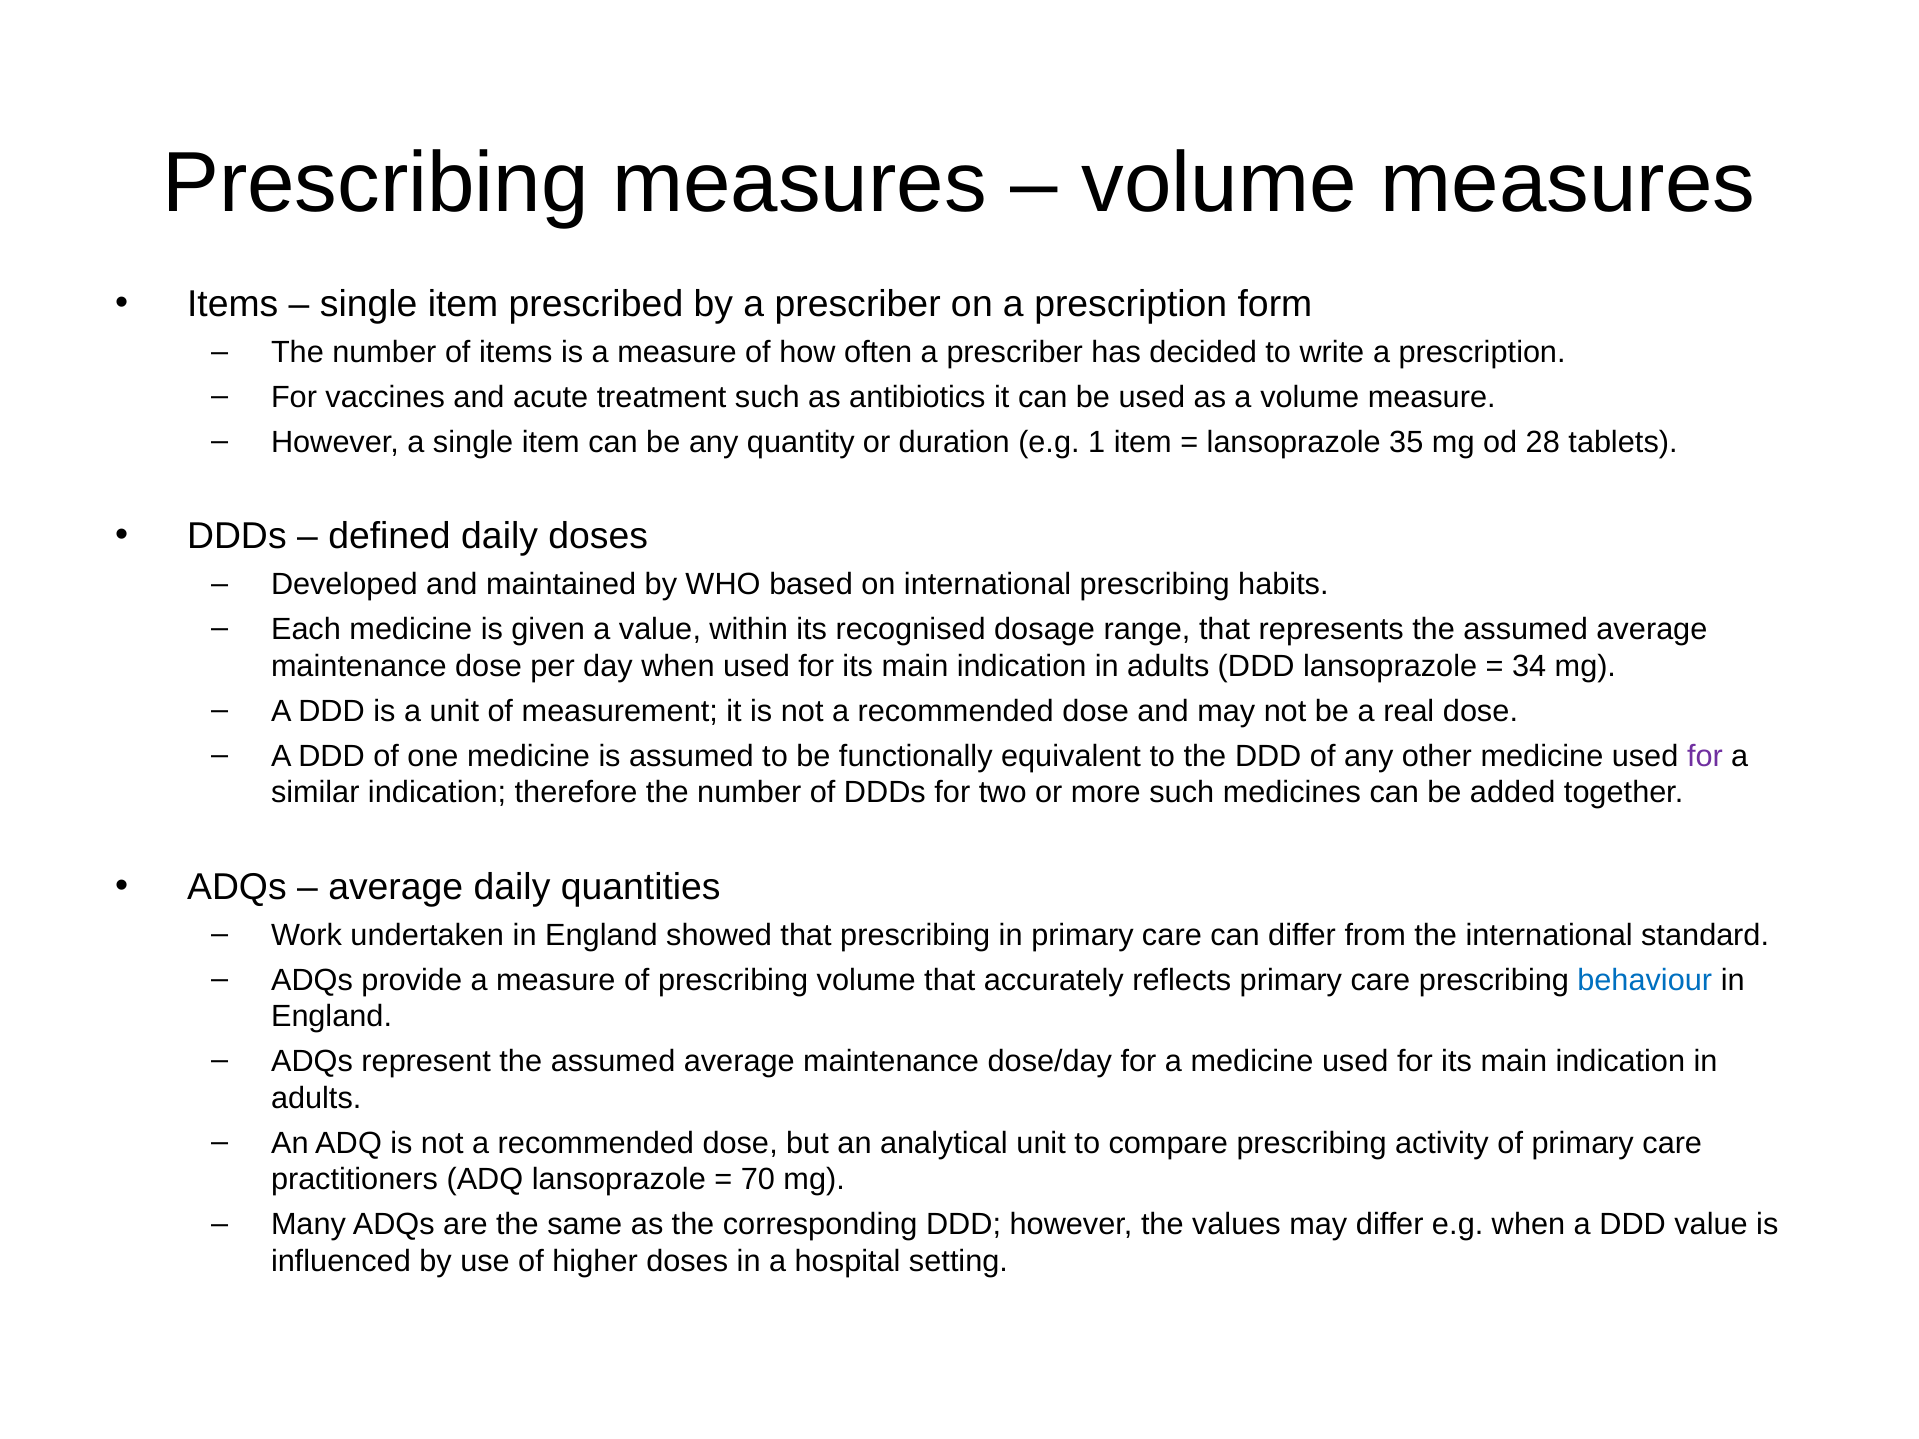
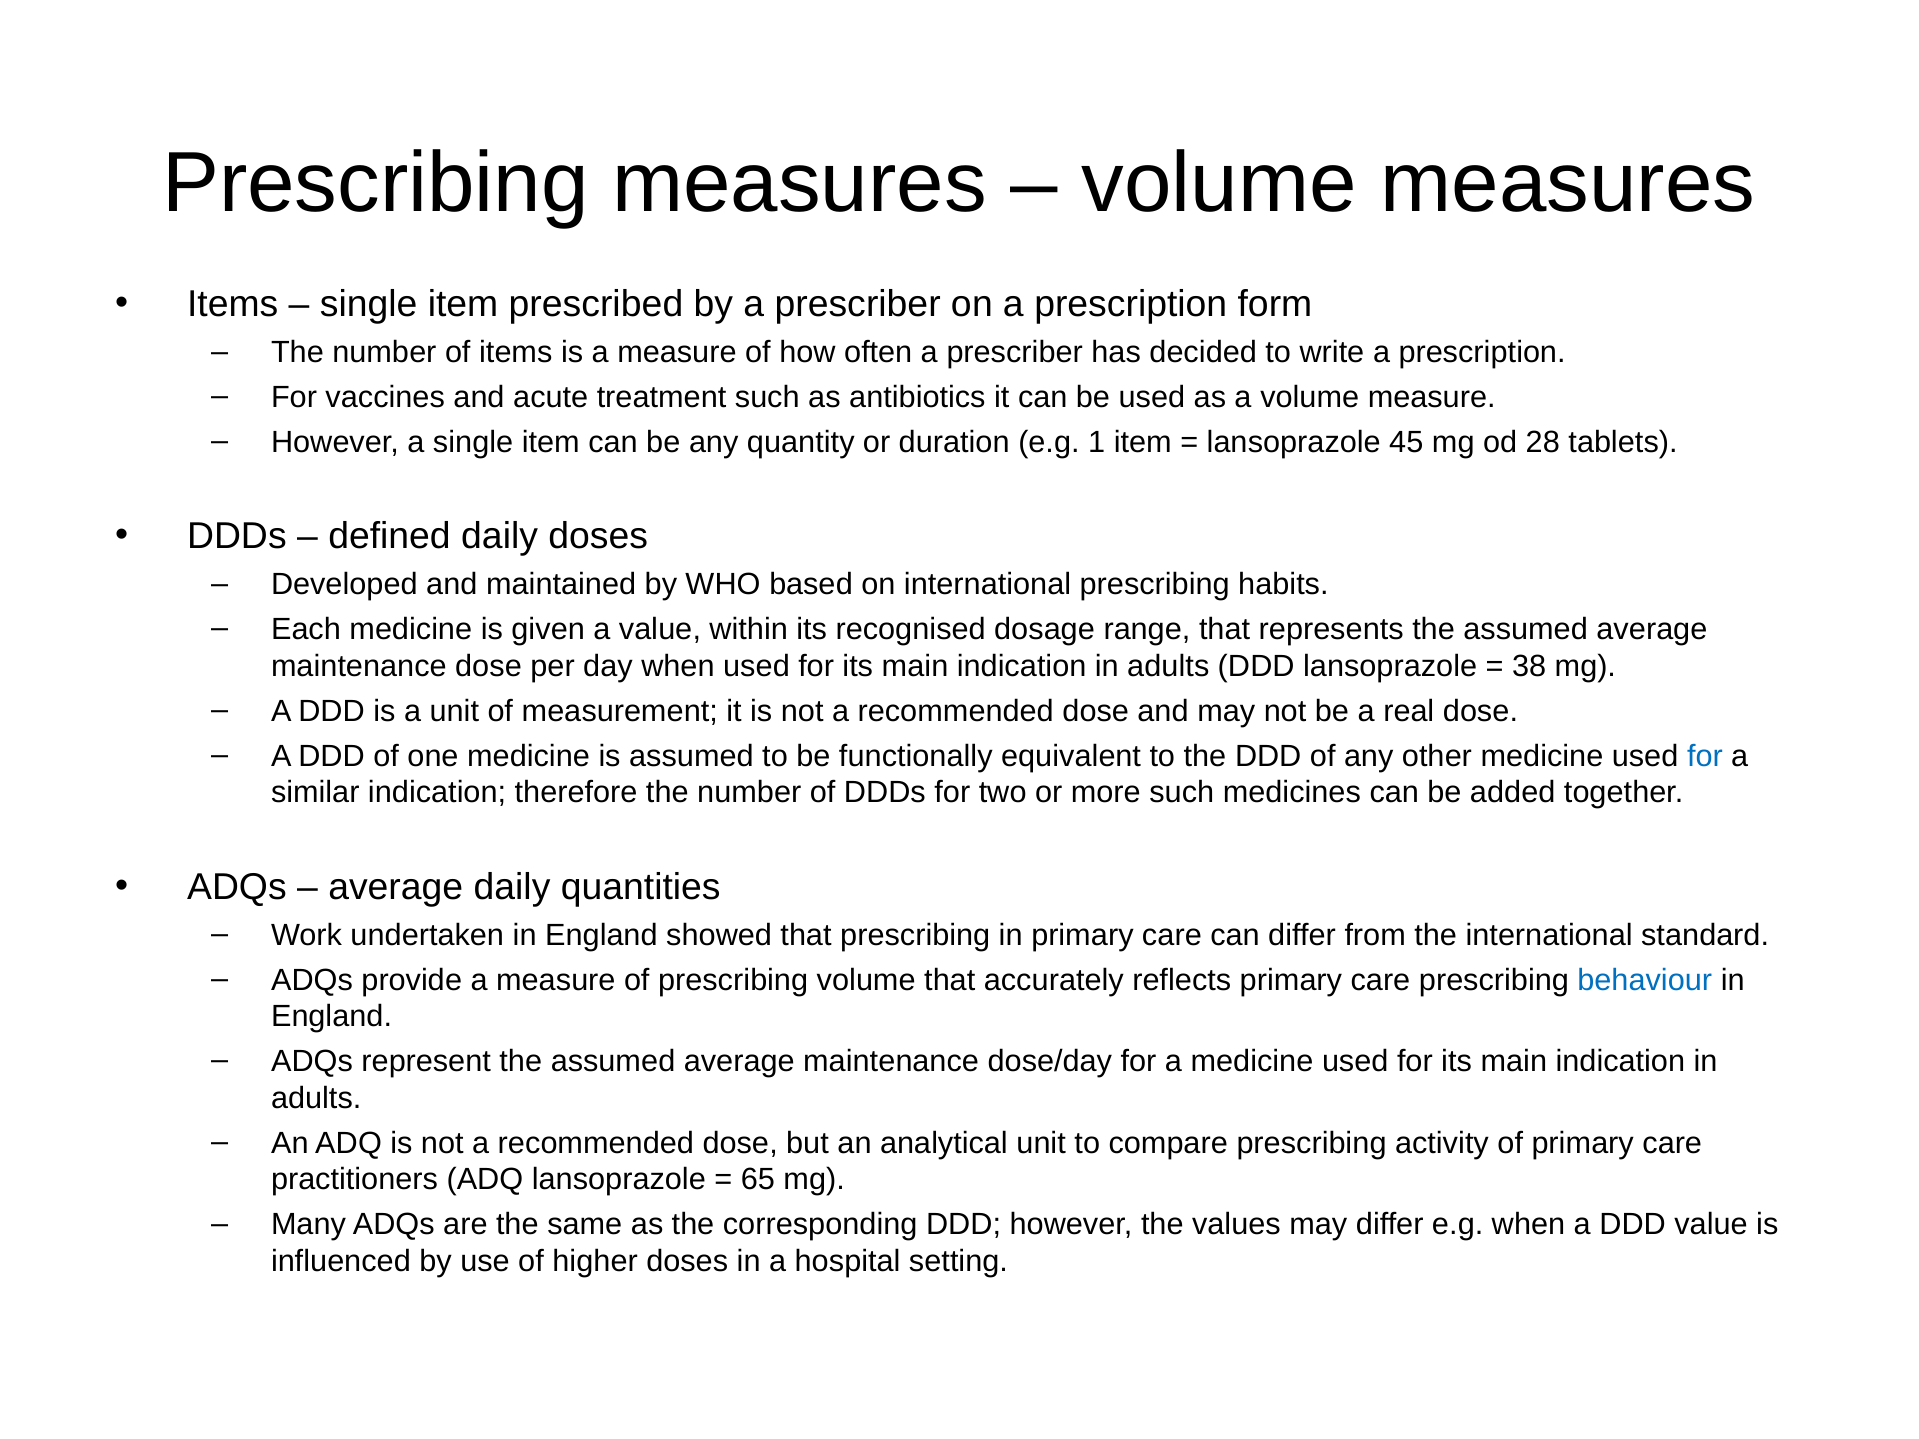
35: 35 -> 45
34: 34 -> 38
for at (1705, 756) colour: purple -> blue
70: 70 -> 65
